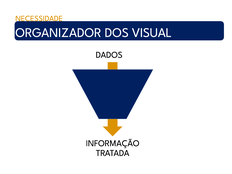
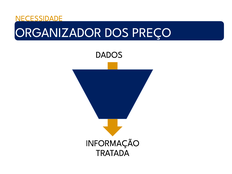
VISUAL: VISUAL -> PREÇO
